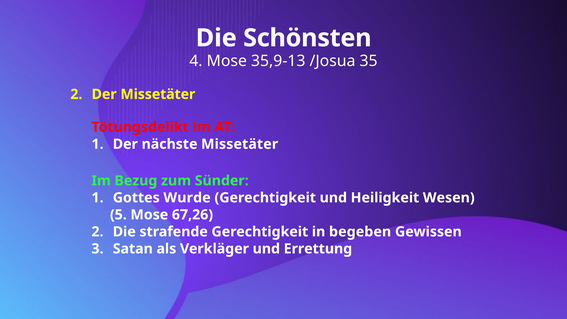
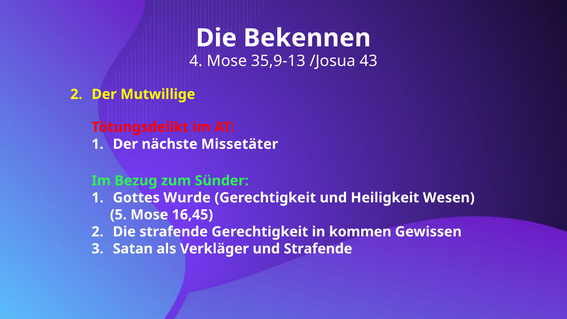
Schönsten: Schönsten -> Bekennen
35: 35 -> 43
Der Missetäter: Missetäter -> Mutwillige
67,26: 67,26 -> 16,45
begeben: begeben -> kommen
und Errettung: Errettung -> Strafende
